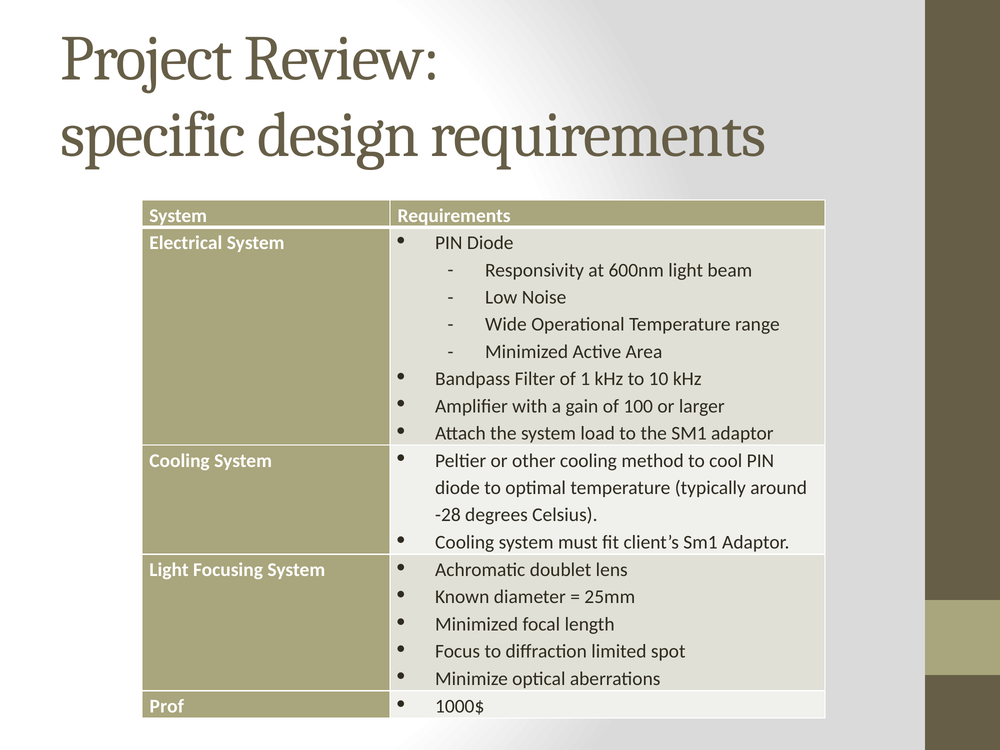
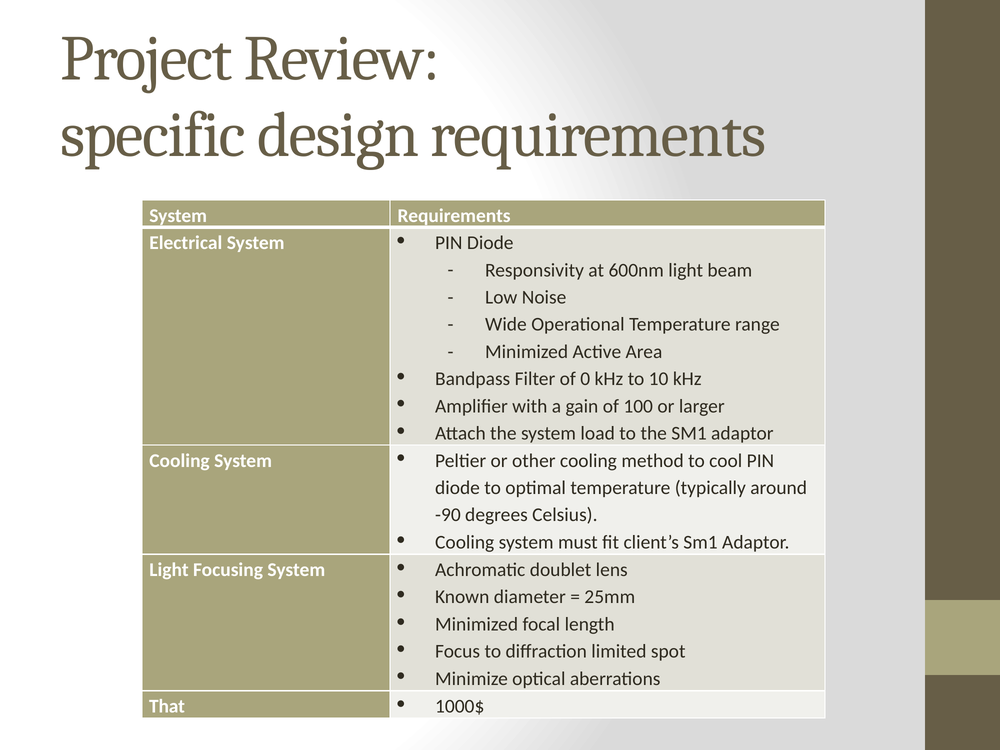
1: 1 -> 0
-28: -28 -> -90
Prof: Prof -> That
